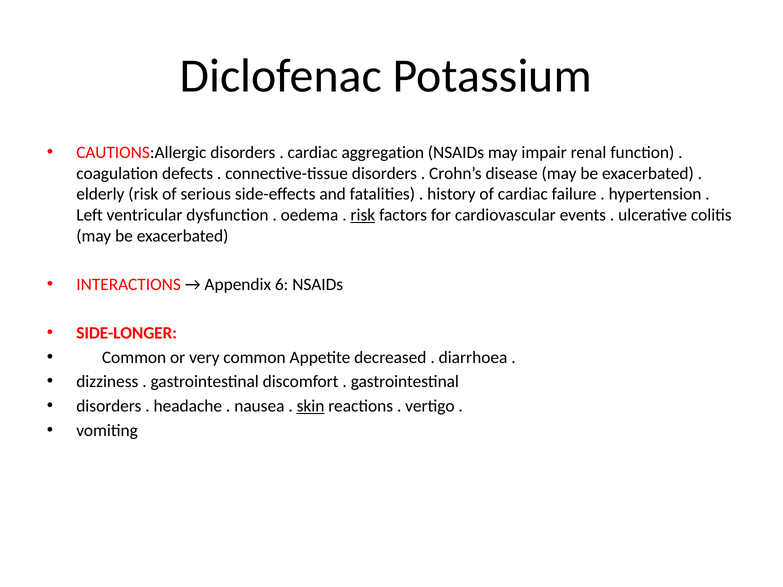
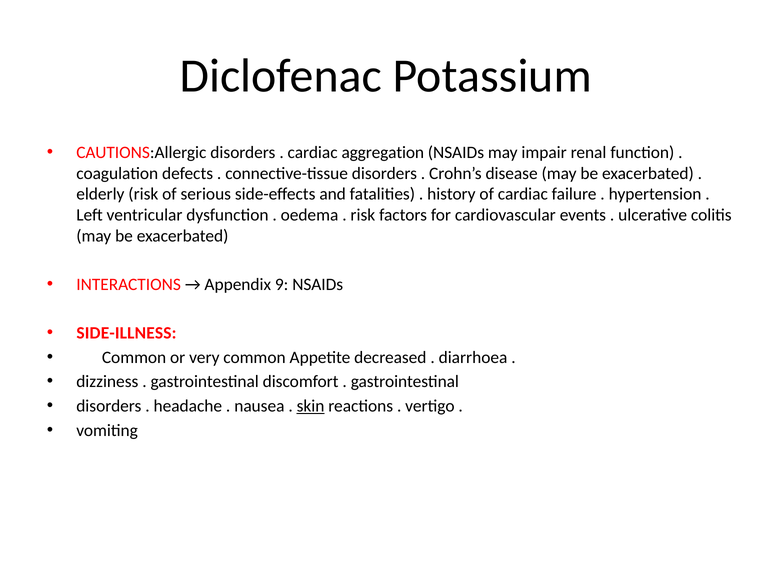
risk at (363, 215) underline: present -> none
6: 6 -> 9
SIDE-LONGER: SIDE-LONGER -> SIDE-ILLNESS
